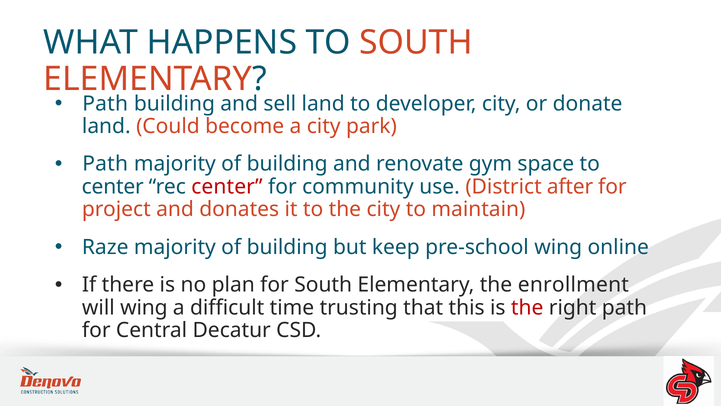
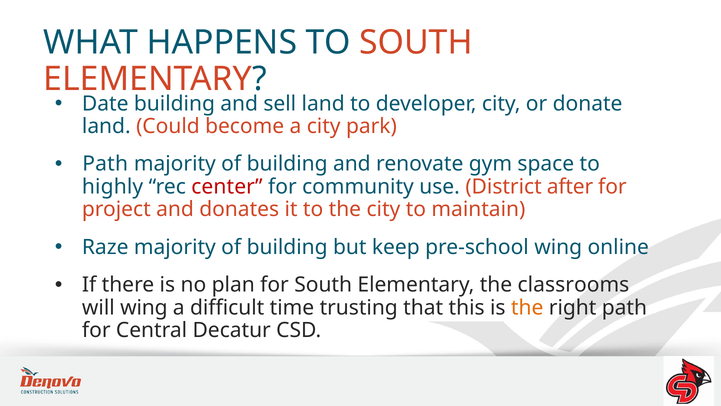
Path at (105, 103): Path -> Date
center at (113, 186): center -> highly
enrollment: enrollment -> classrooms
the at (527, 307) colour: red -> orange
